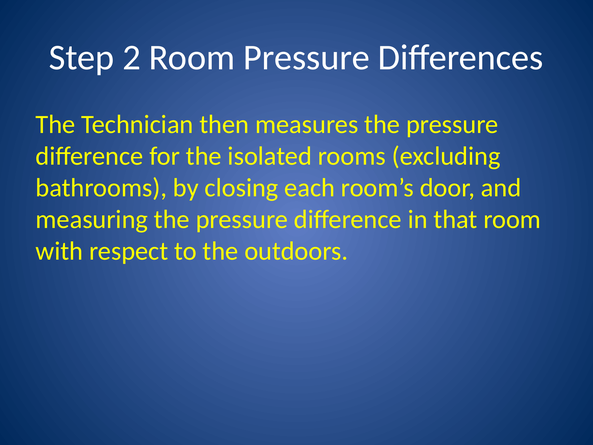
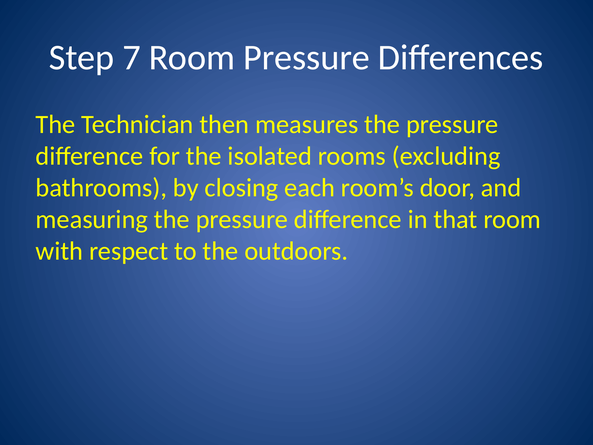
2: 2 -> 7
